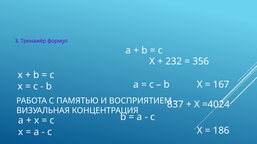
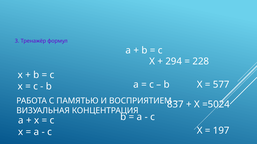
232: 232 -> 294
356: 356 -> 228
167: 167 -> 577
=4024: =4024 -> =5024
186: 186 -> 197
